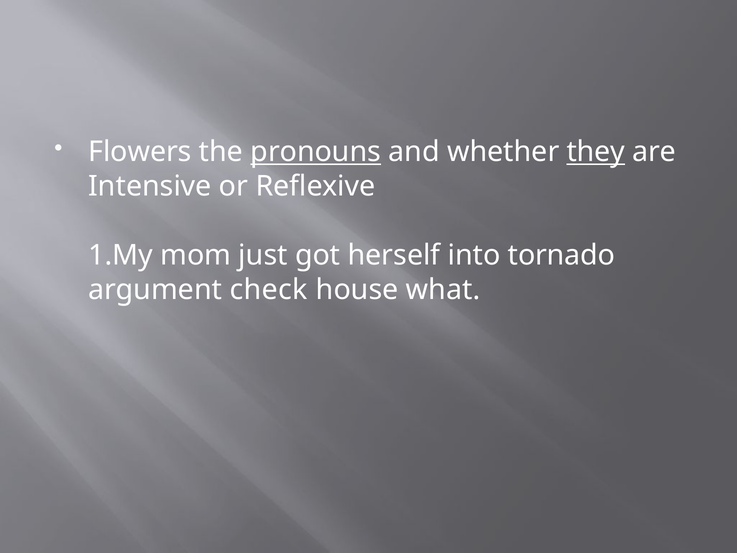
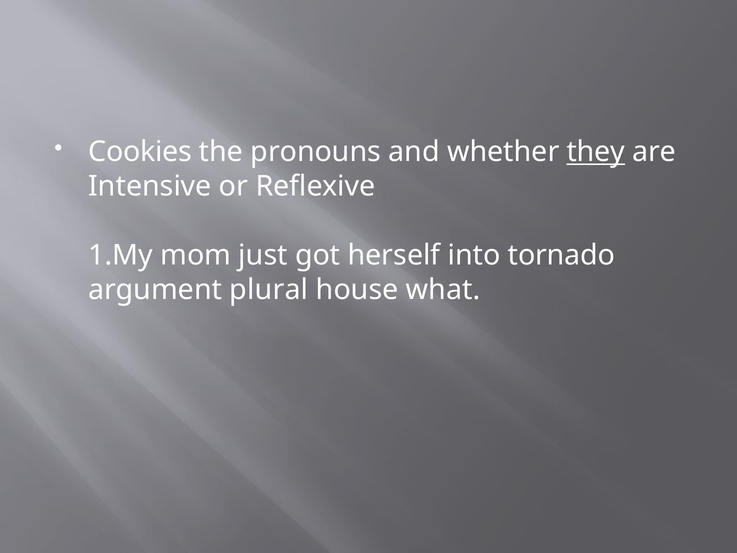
Flowers: Flowers -> Cookies
pronouns underline: present -> none
check: check -> plural
